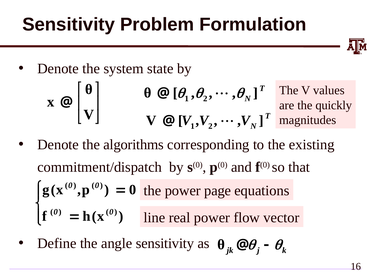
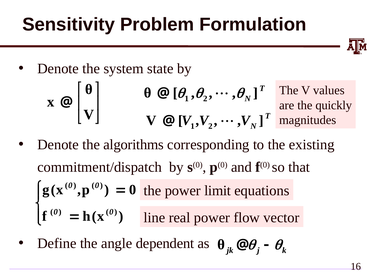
page: page -> limit
angle sensitivity: sensitivity -> dependent
